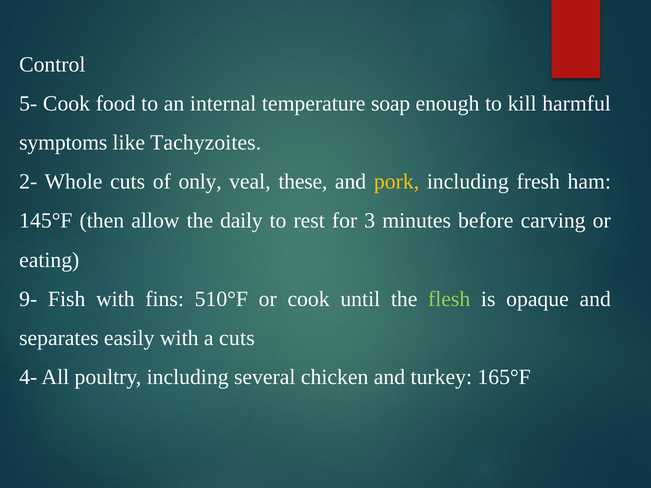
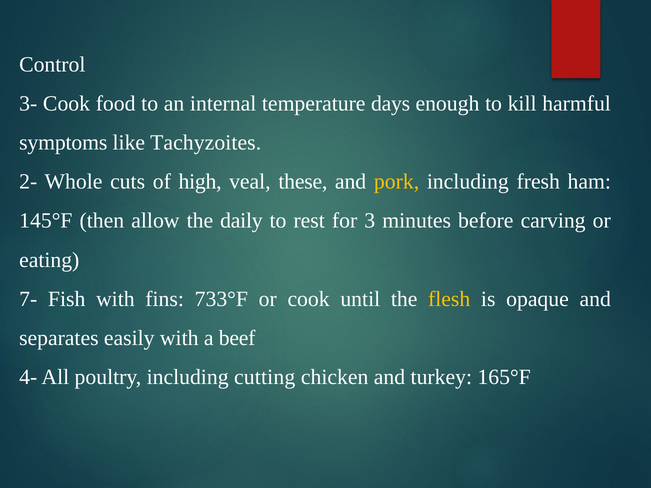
5-: 5- -> 3-
soap: soap -> days
only: only -> high
9-: 9- -> 7-
510°F: 510°F -> 733°F
flesh colour: light green -> yellow
a cuts: cuts -> beef
several: several -> cutting
